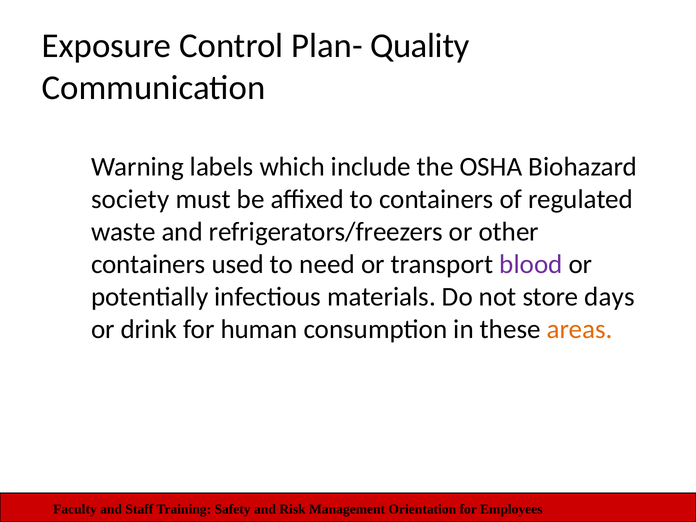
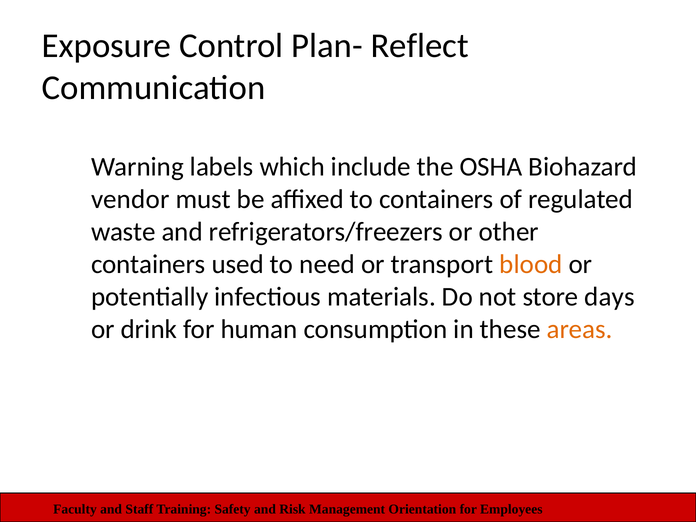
Quality: Quality -> Reflect
society: society -> vendor
blood colour: purple -> orange
